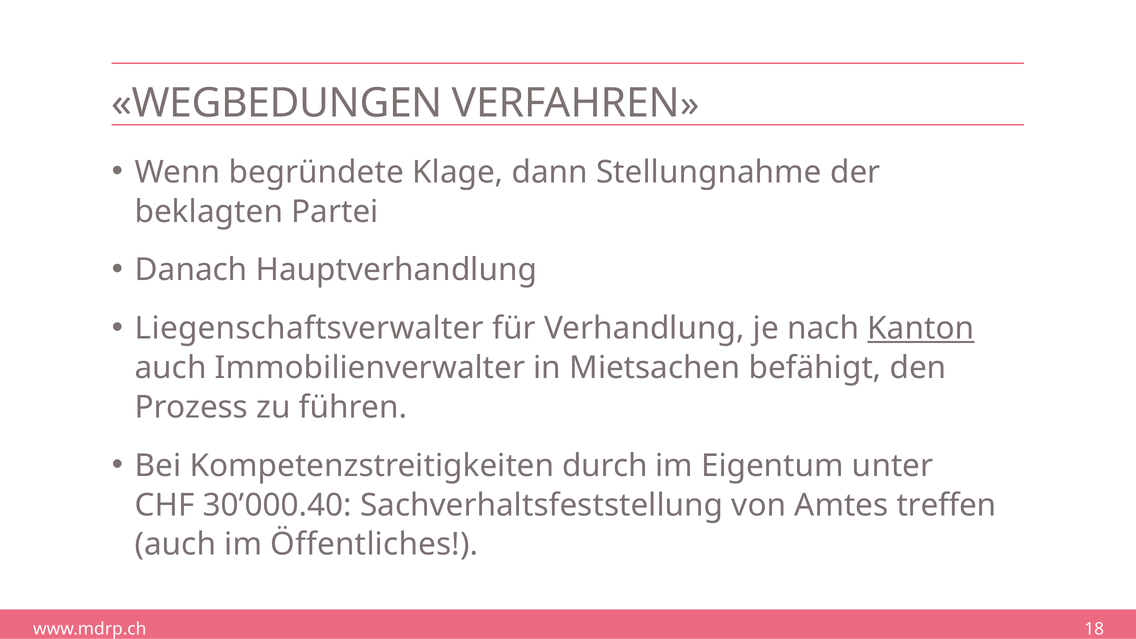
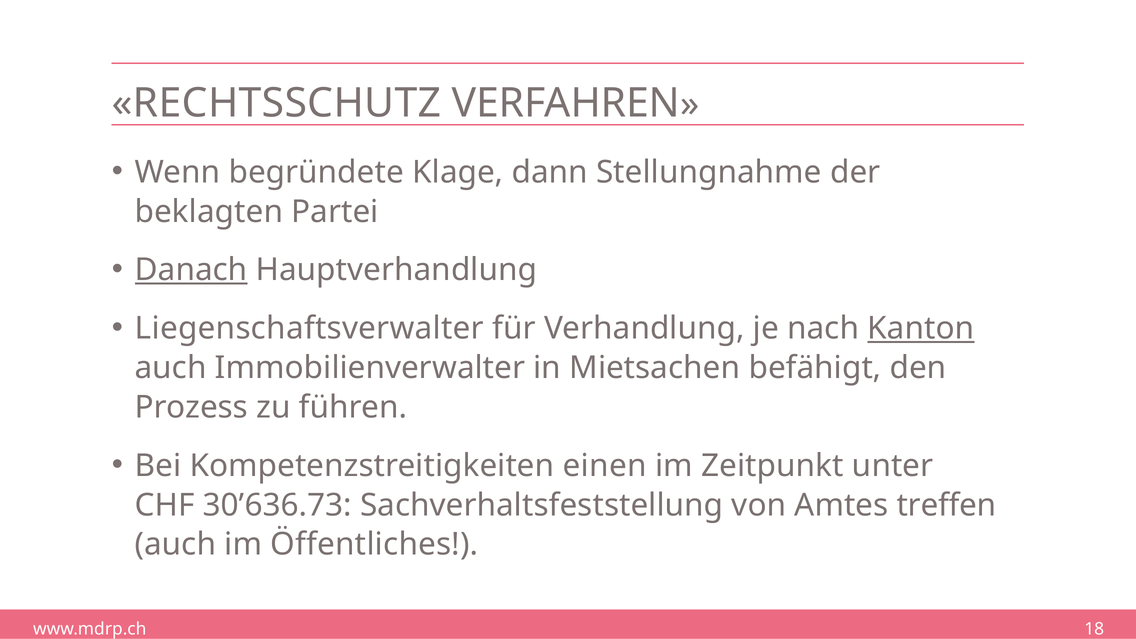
WEGBEDUNGEN: WEGBEDUNGEN -> RECHTSSCHUTZ
Danach underline: none -> present
durch: durch -> einen
Eigentum: Eigentum -> Zeitpunkt
30’000.40: 30’000.40 -> 30’636.73
